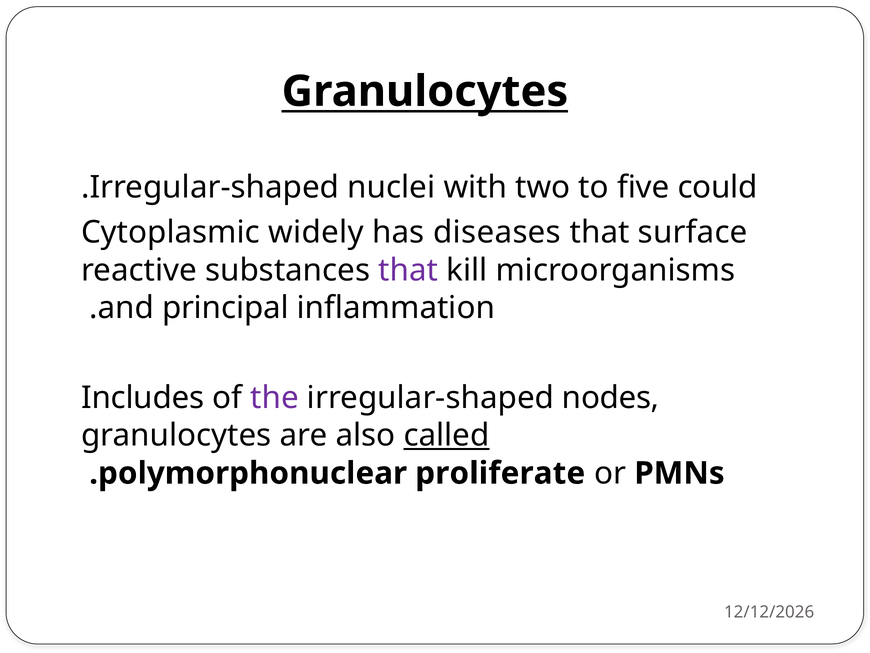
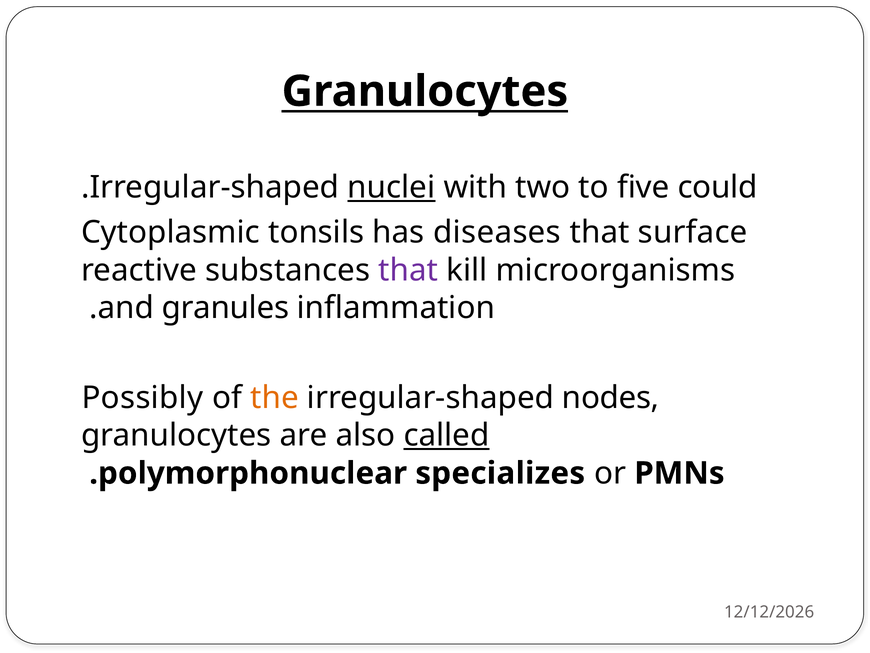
nuclei underline: none -> present
widely: widely -> tonsils
principal: principal -> granules
Includes: Includes -> Possibly
the colour: purple -> orange
proliferate: proliferate -> specializes
